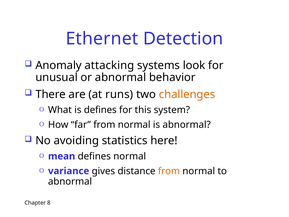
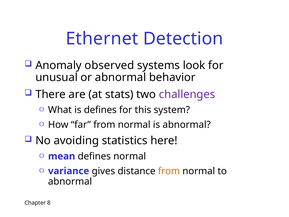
attacking: attacking -> observed
runs: runs -> stats
challenges colour: orange -> purple
